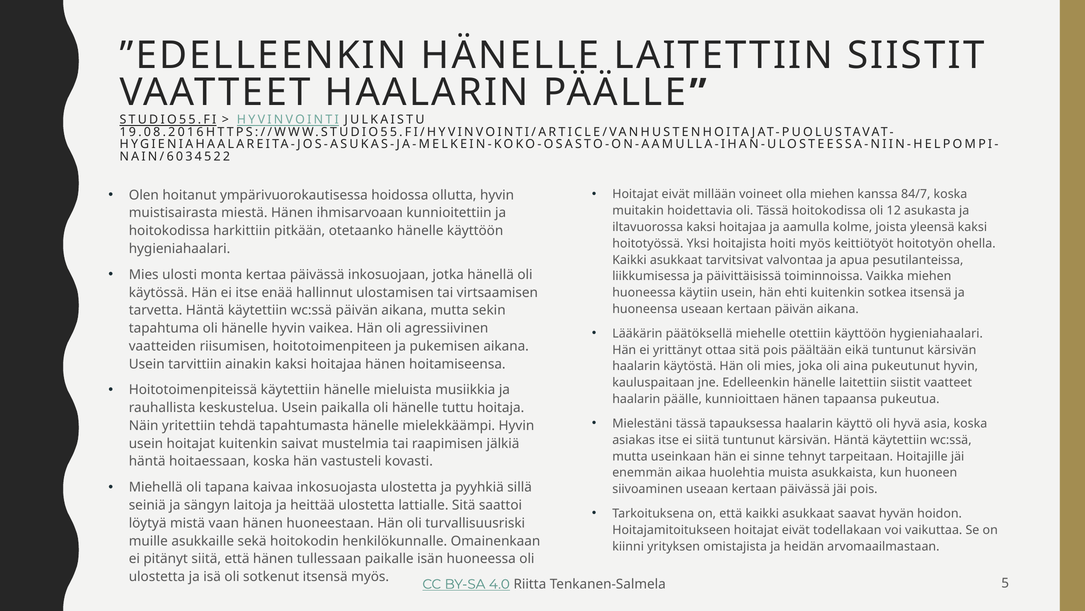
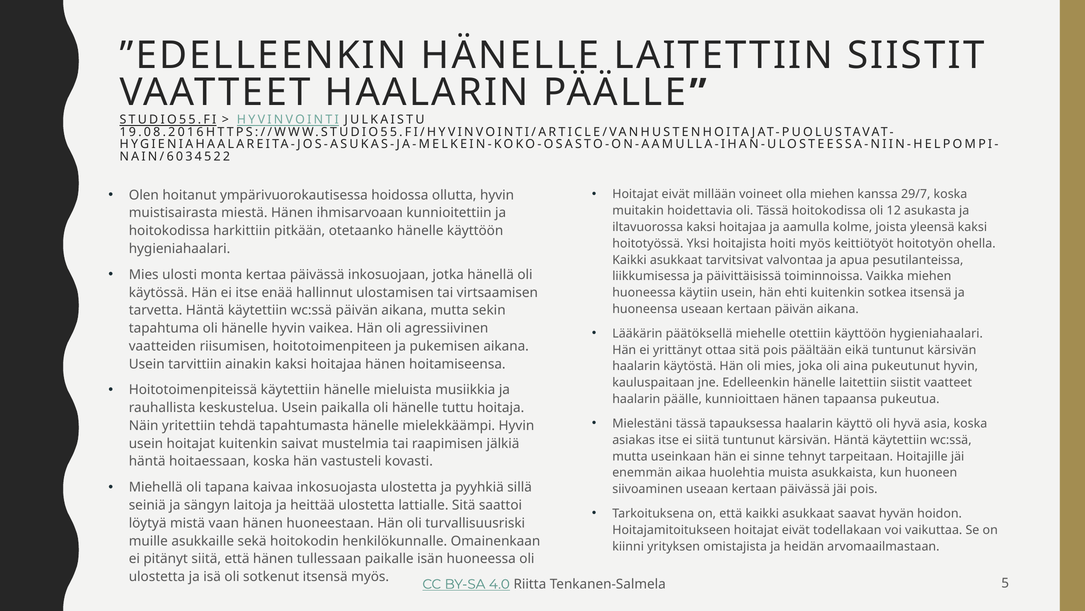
84/7: 84/7 -> 29/7
